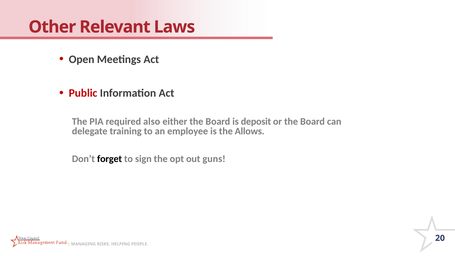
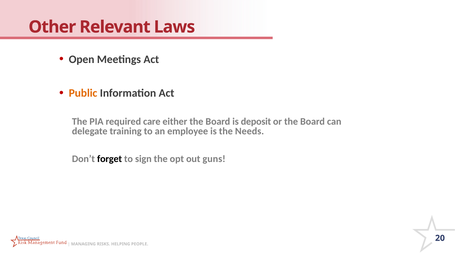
Public colour: red -> orange
also: also -> care
Allows: Allows -> Needs
